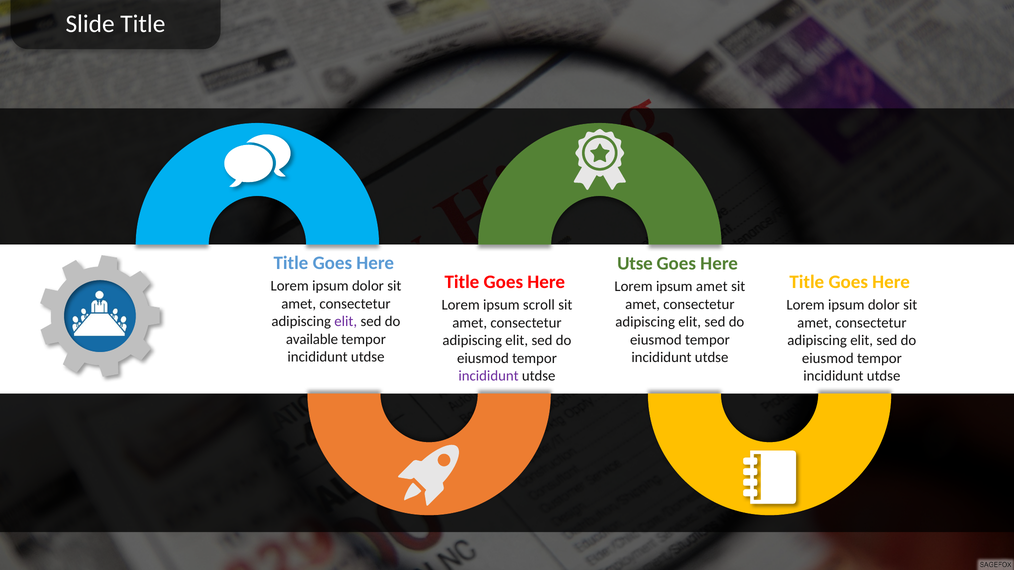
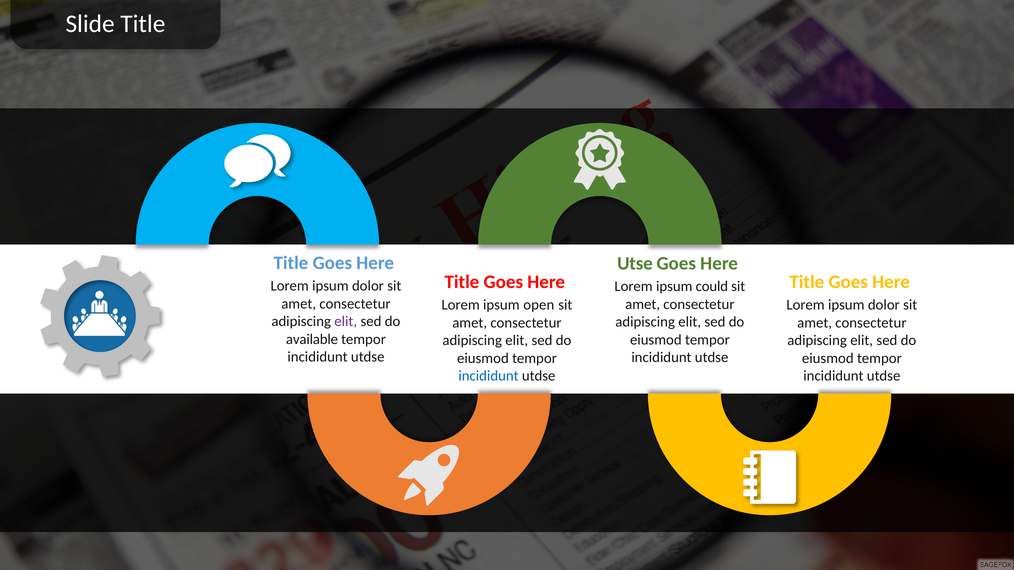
ipsum amet: amet -> could
scroll: scroll -> open
incididunt at (489, 376) colour: purple -> blue
